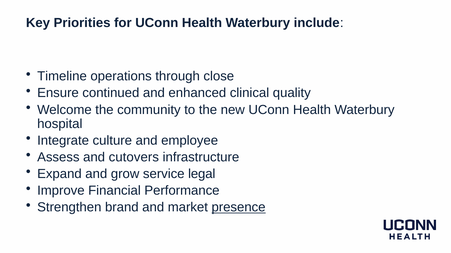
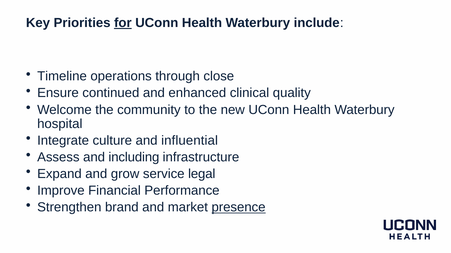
for underline: none -> present
employee: employee -> influential
cutovers: cutovers -> including
